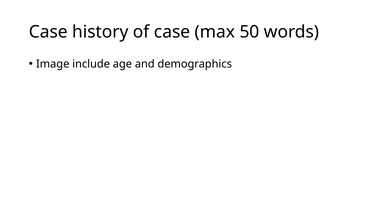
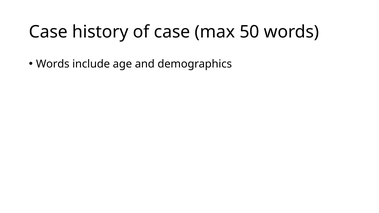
Image at (53, 64): Image -> Words
